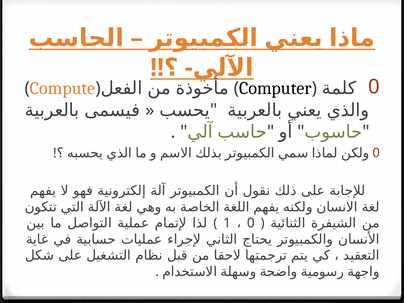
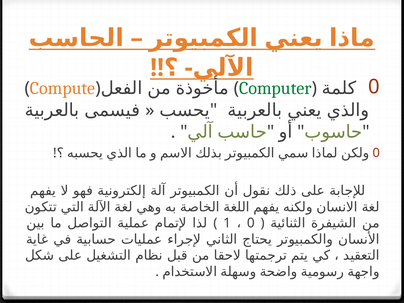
Computer colour: black -> green
